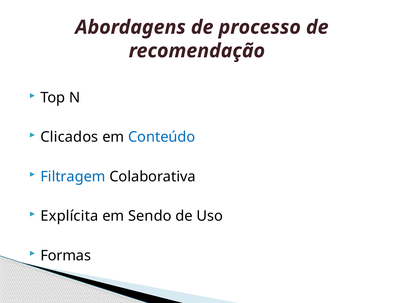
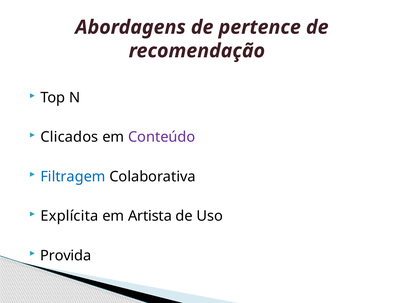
processo: processo -> pertence
Conteúdo colour: blue -> purple
Sendo: Sendo -> Artista
Formas: Formas -> Provida
